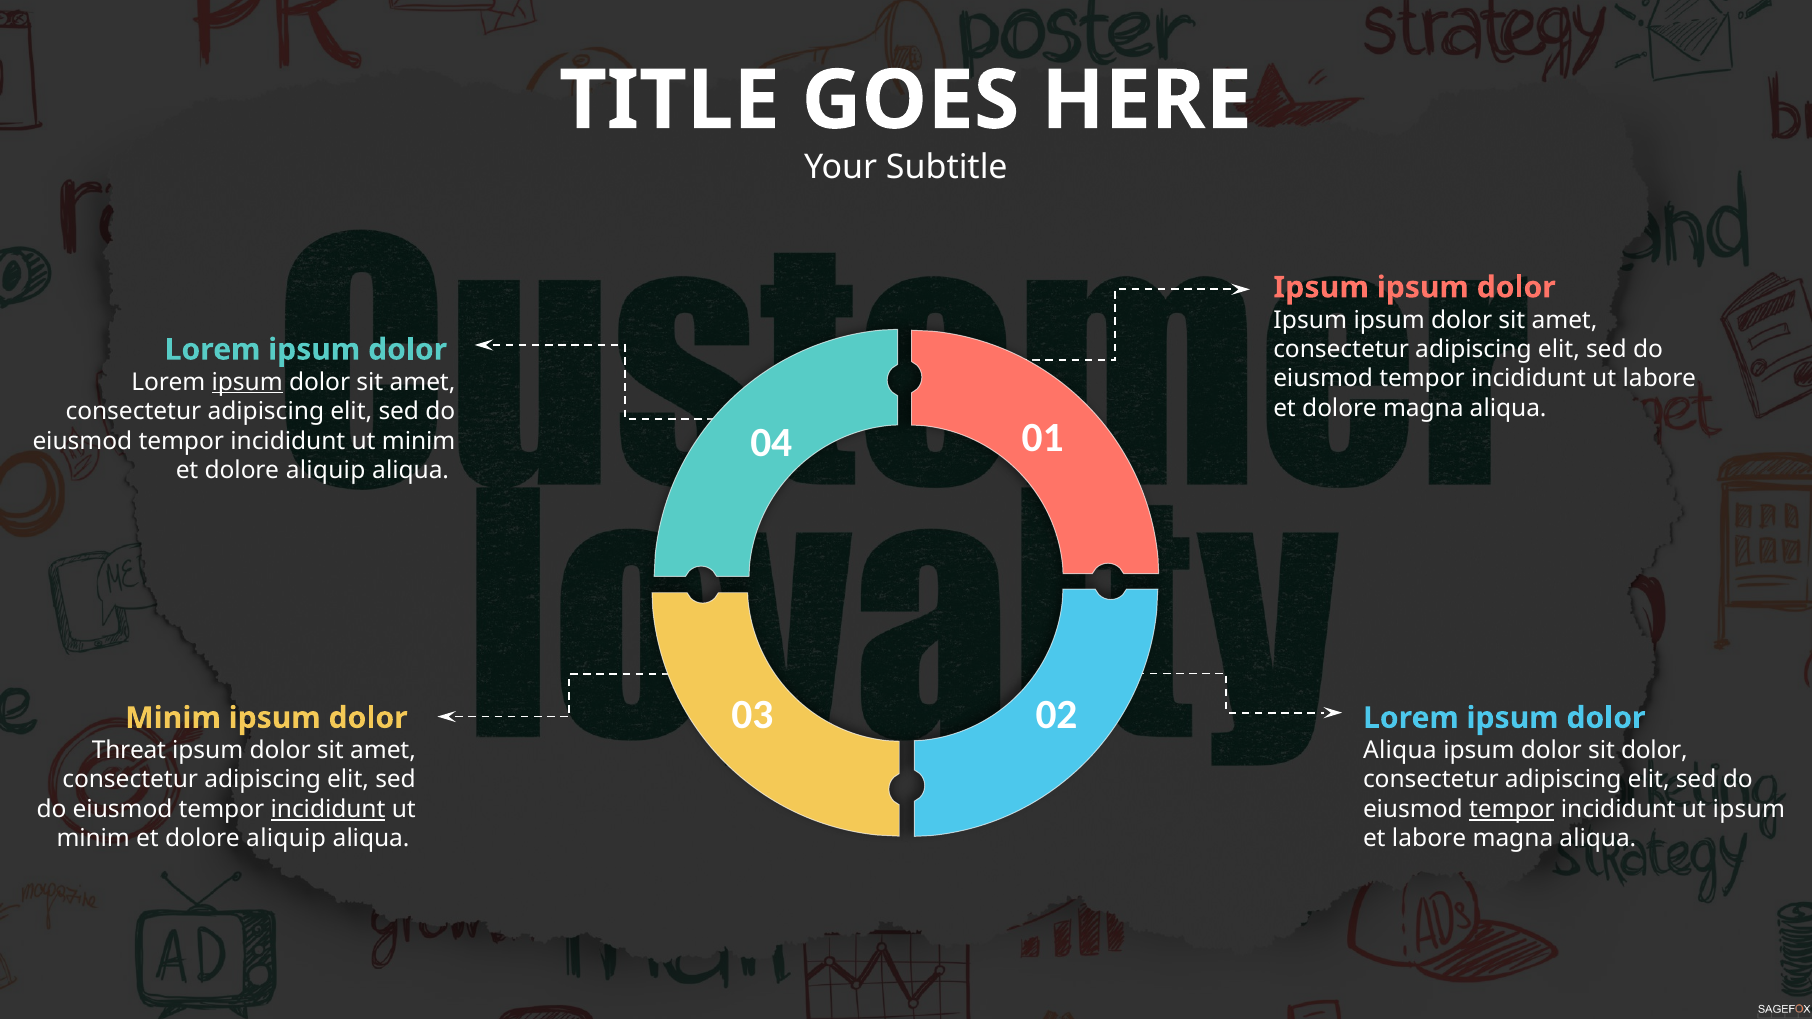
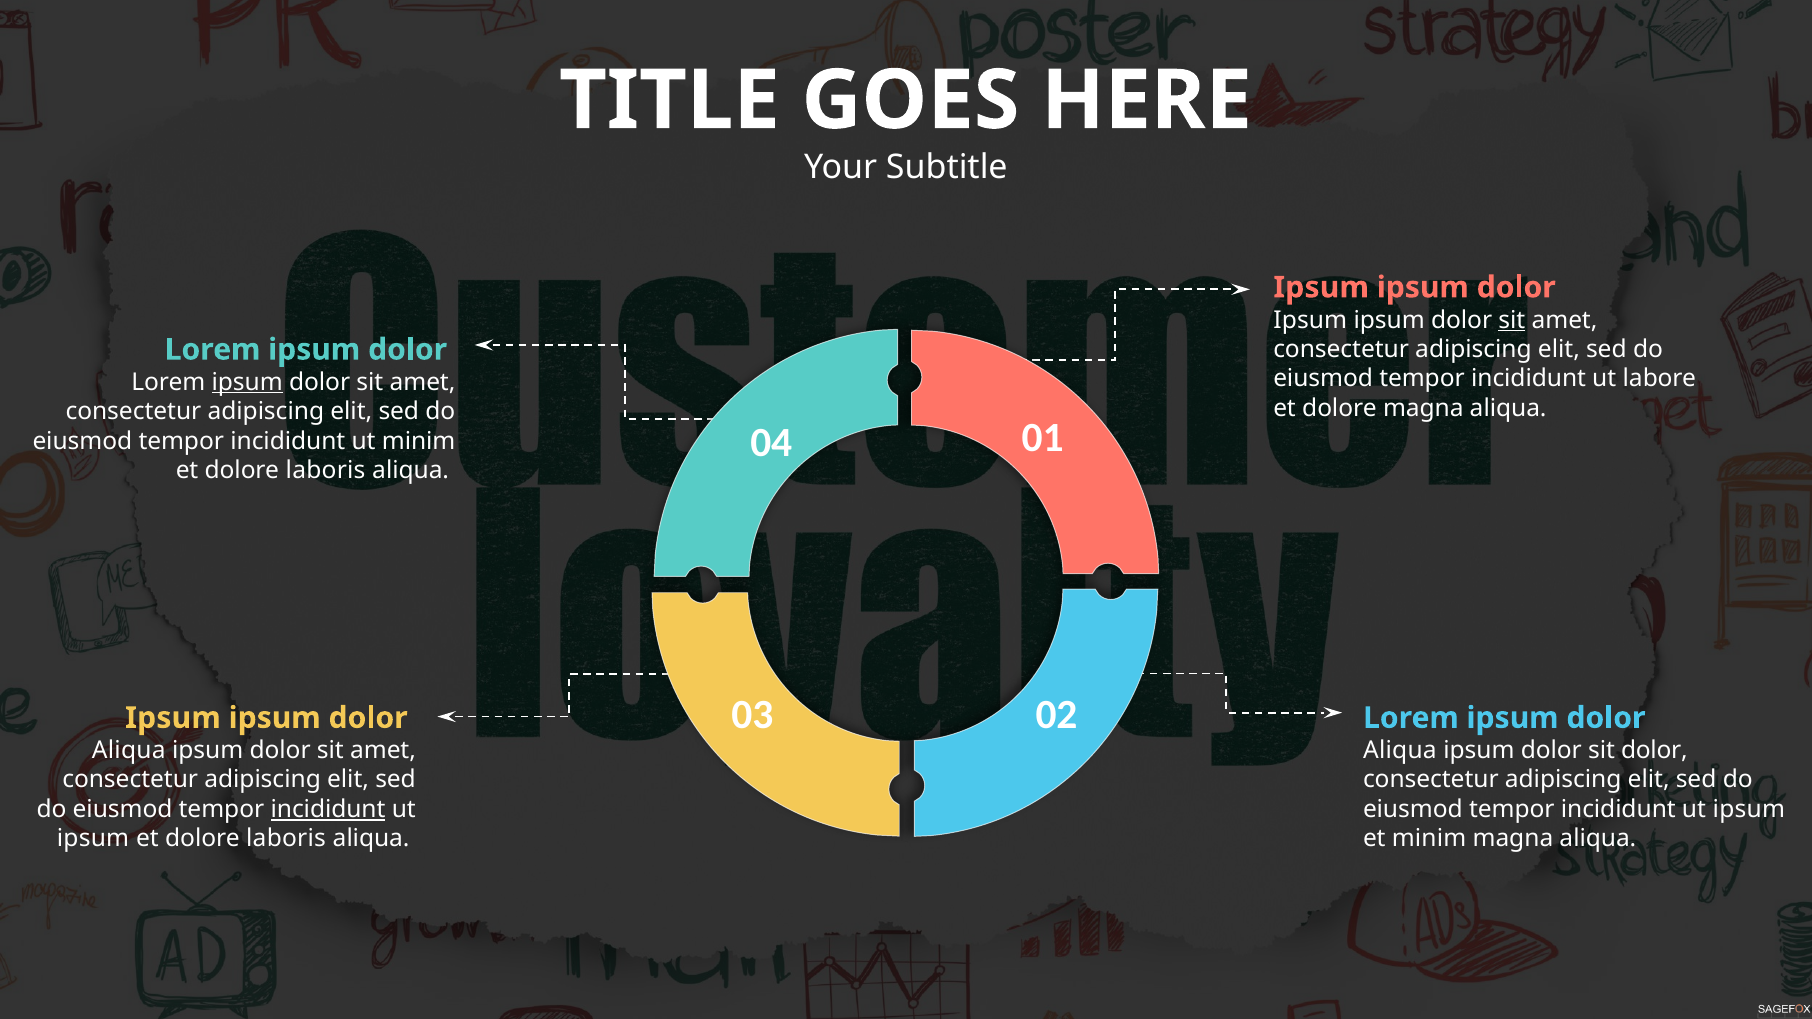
sit at (1512, 320) underline: none -> present
aliquip at (326, 471): aliquip -> laboris
Minim at (173, 718): Minim -> Ipsum
Threat at (129, 751): Threat -> Aliqua
tempor at (1512, 809) underline: present -> none
minim at (93, 839): minim -> ipsum
aliquip at (286, 839): aliquip -> laboris
et labore: labore -> minim
